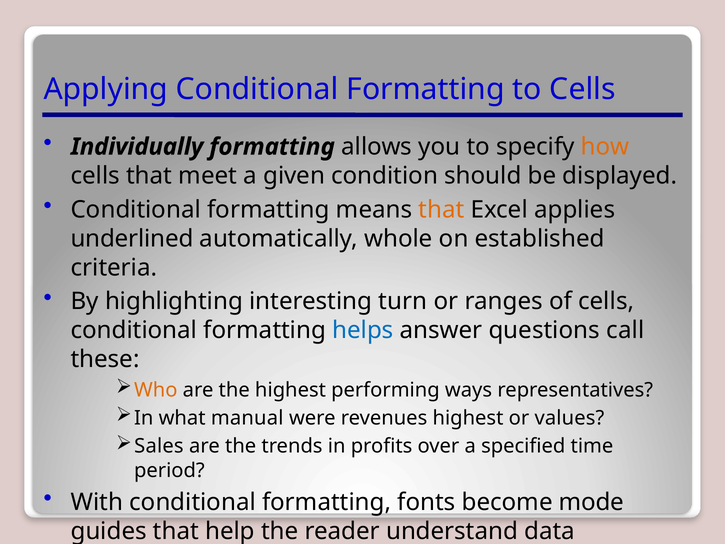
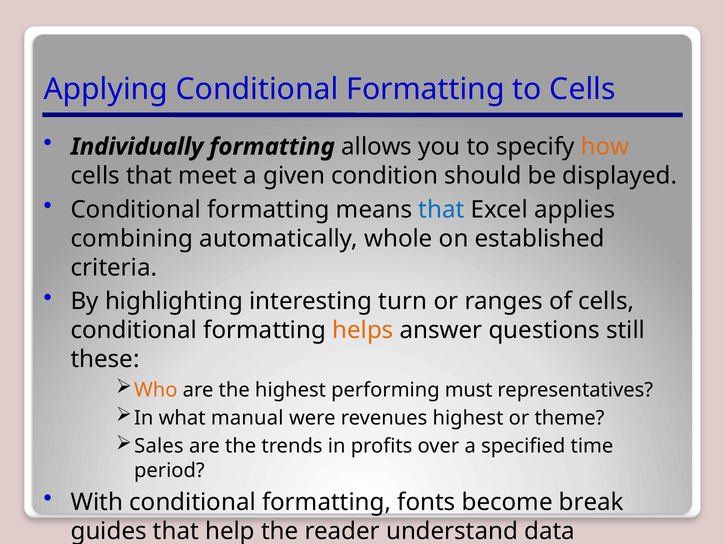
that at (441, 210) colour: orange -> blue
underlined: underlined -> combining
helps colour: blue -> orange
call: call -> still
ways: ways -> must
values: values -> theme
mode: mode -> break
